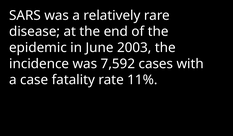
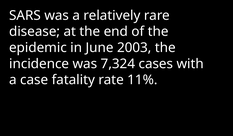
7,592: 7,592 -> 7,324
